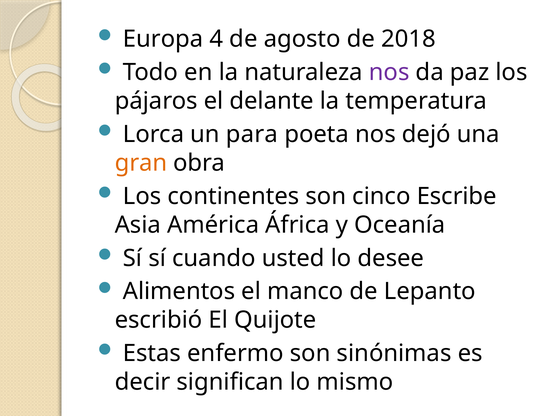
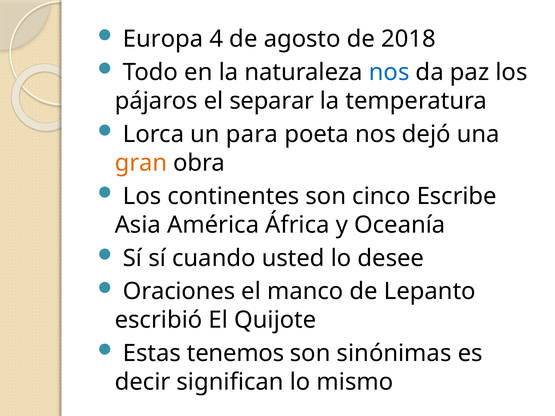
nos at (389, 72) colour: purple -> blue
delante: delante -> separar
Alimentos: Alimentos -> Oraciones
enfermo: enfermo -> tenemos
